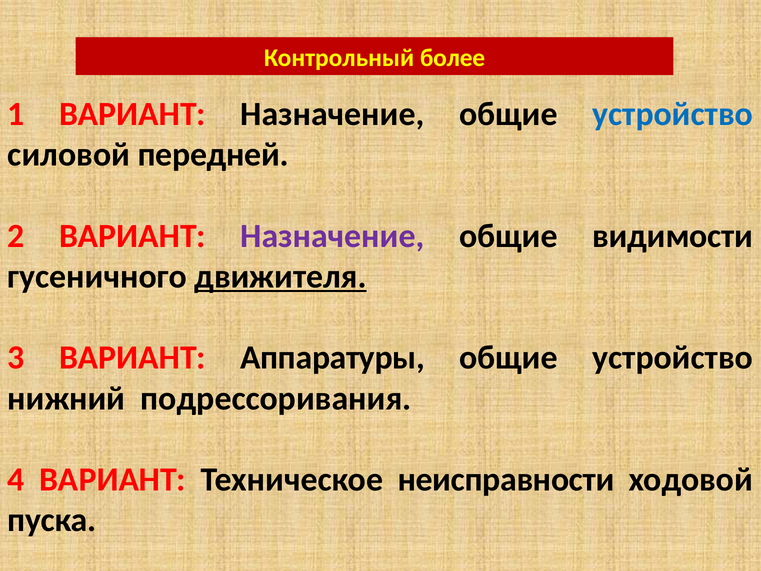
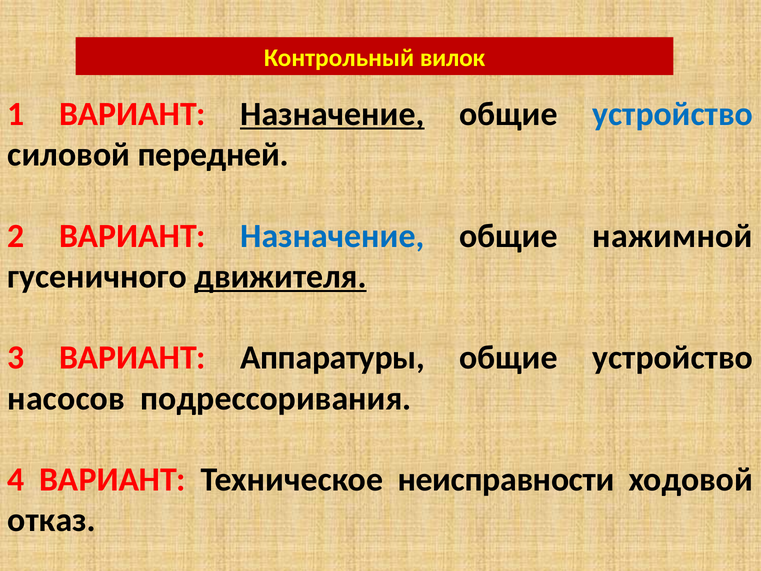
более: более -> вилок
Назначение at (332, 114) underline: none -> present
Назначение at (332, 236) colour: purple -> blue
видимости: видимости -> нажимной
нижний: нижний -> насосов
пуска: пуска -> отказ
